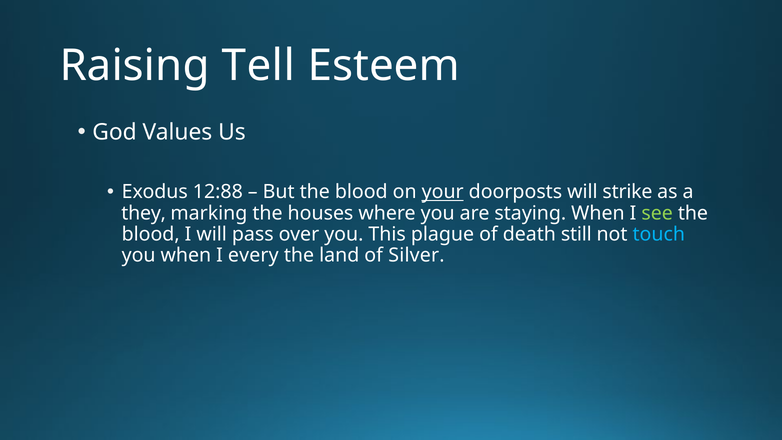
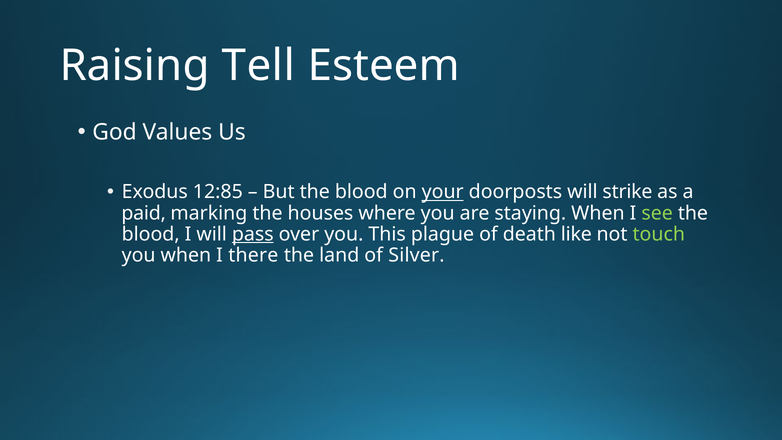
12:88: 12:88 -> 12:85
they: they -> paid
pass underline: none -> present
still: still -> like
touch colour: light blue -> light green
every: every -> there
